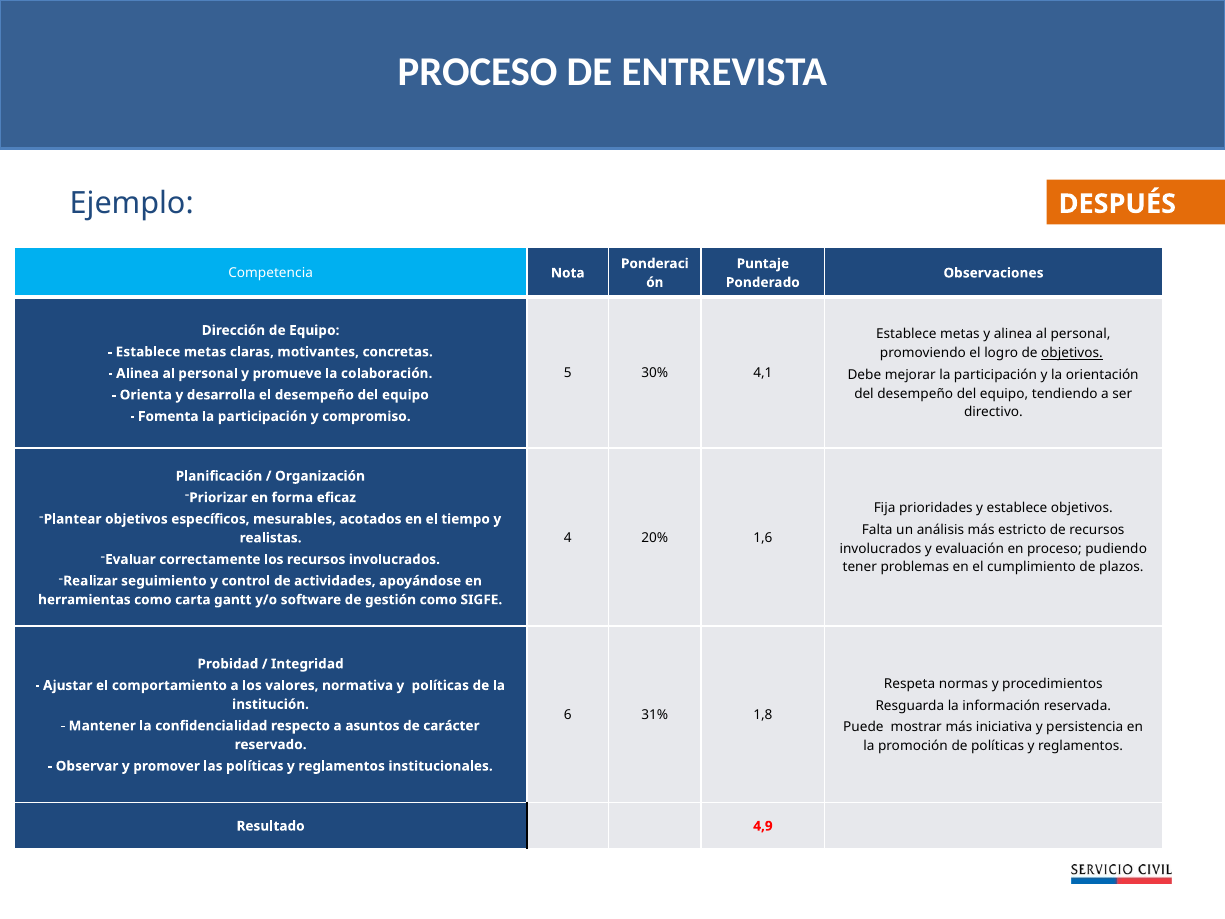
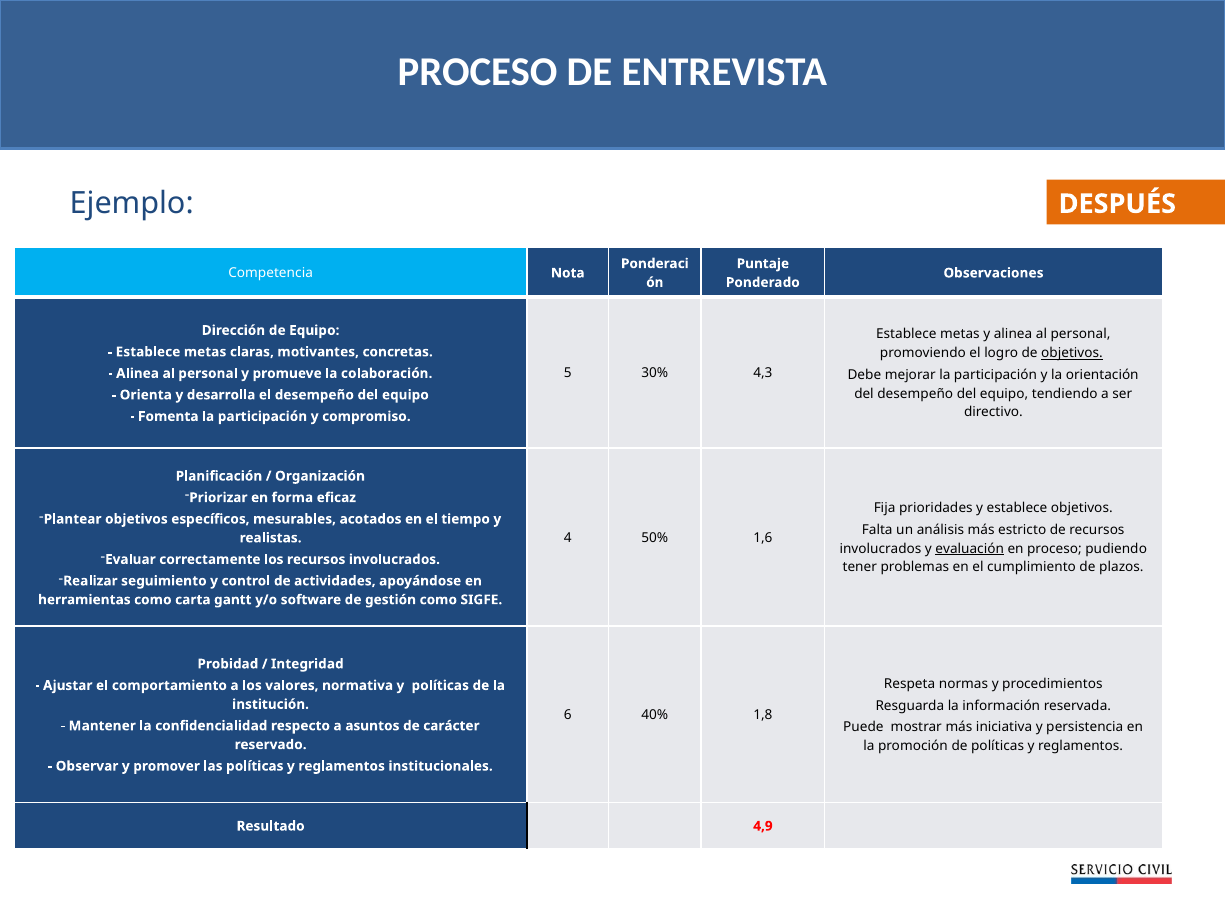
4,1: 4,1 -> 4,3
20%: 20% -> 50%
evaluación underline: none -> present
31%: 31% -> 40%
